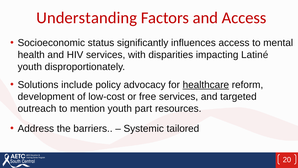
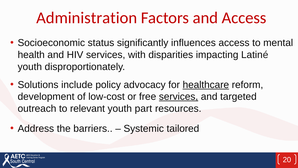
Understanding: Understanding -> Administration
services at (179, 96) underline: none -> present
mention: mention -> relevant
